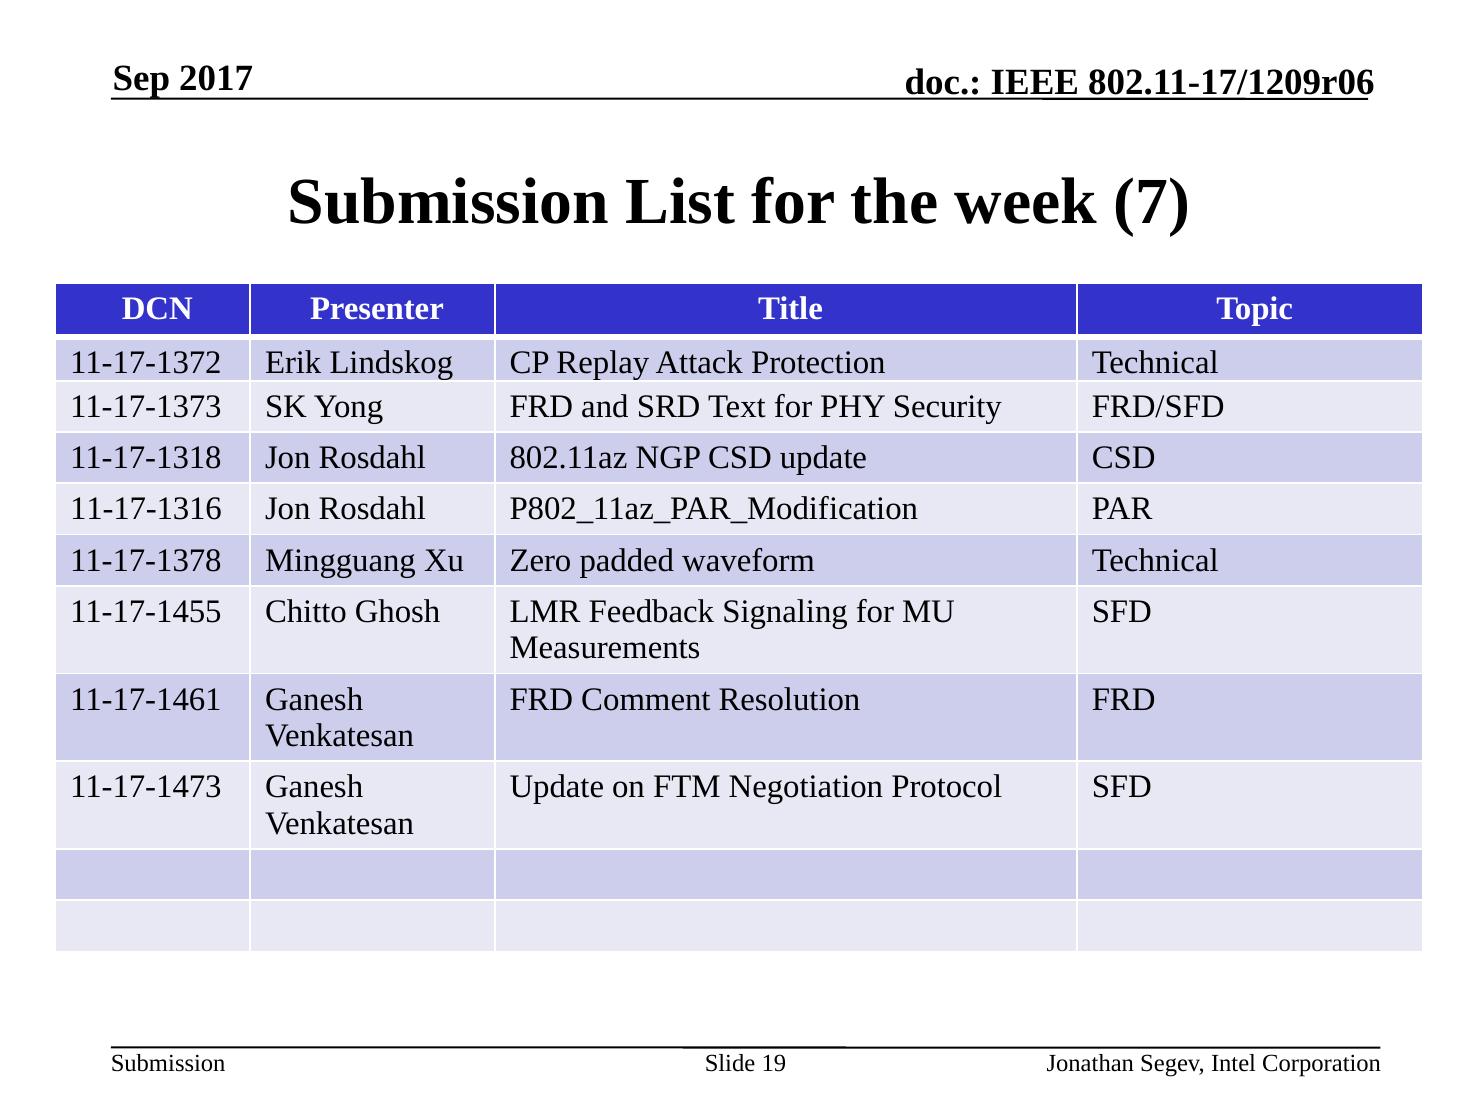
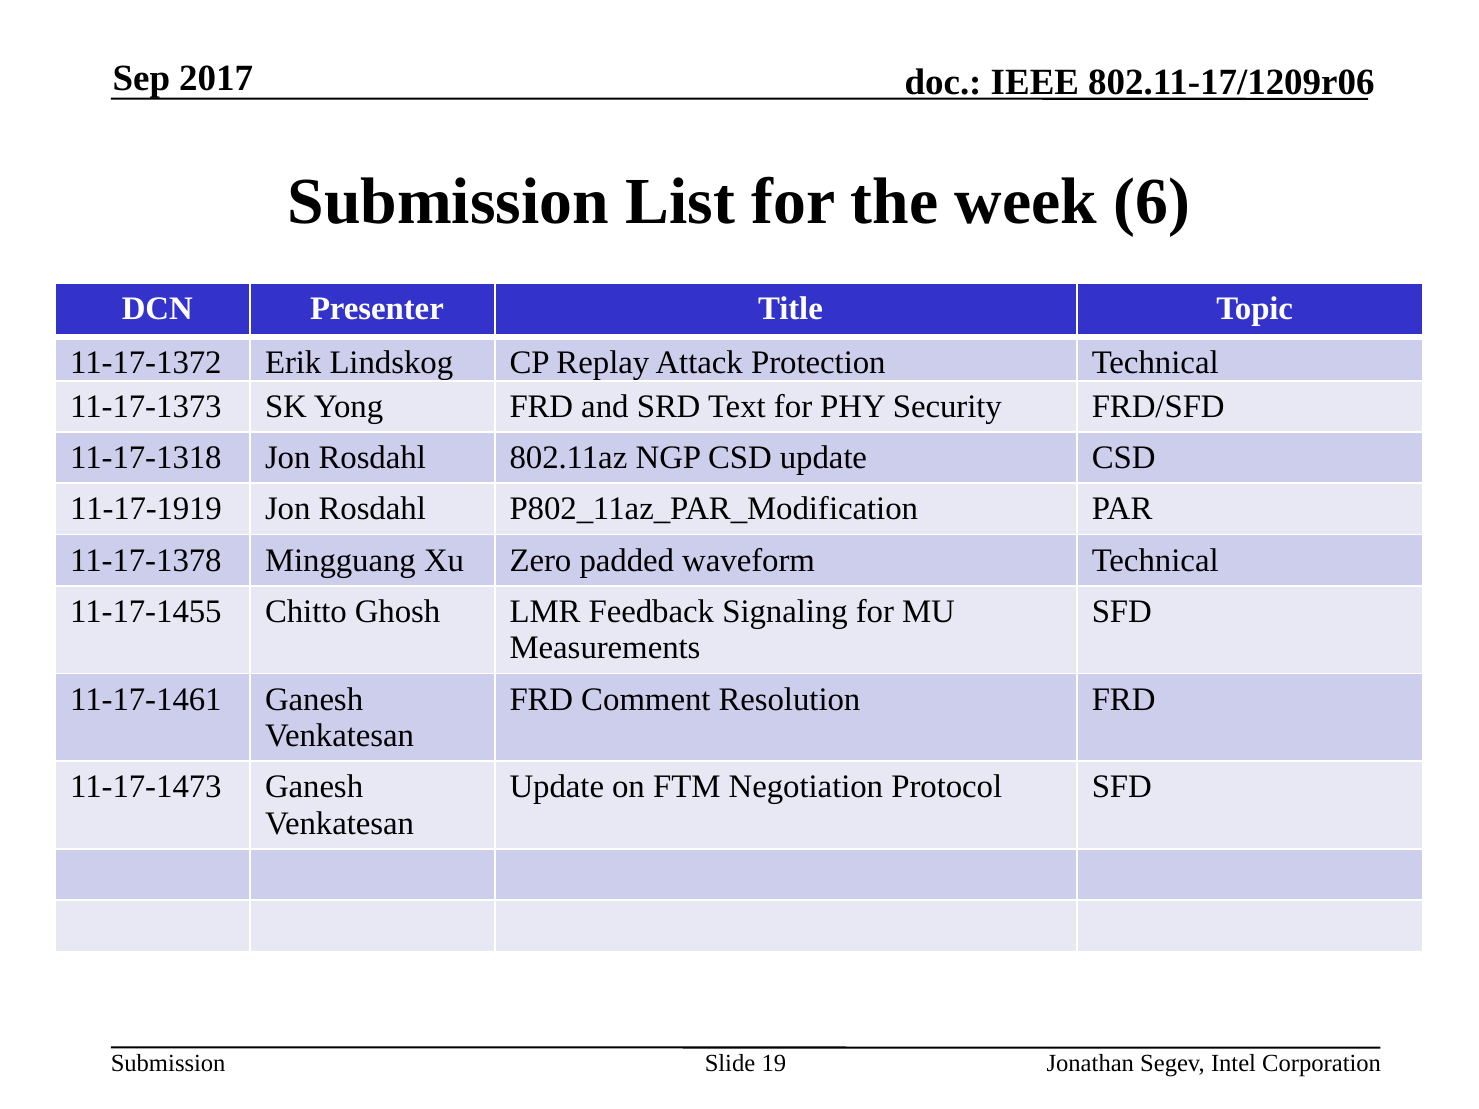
7: 7 -> 6
11-17-1316: 11-17-1316 -> 11-17-1919
